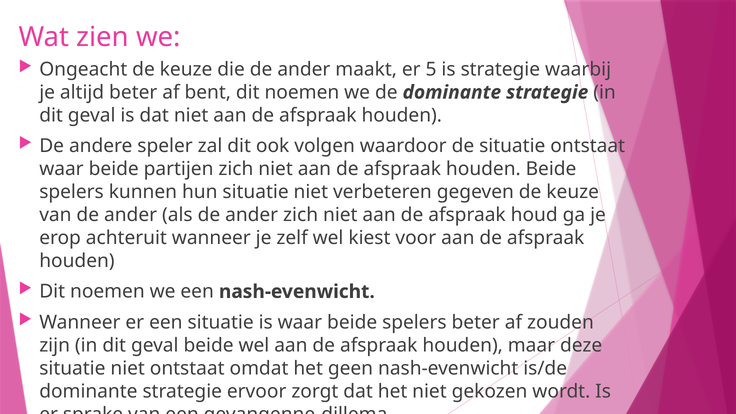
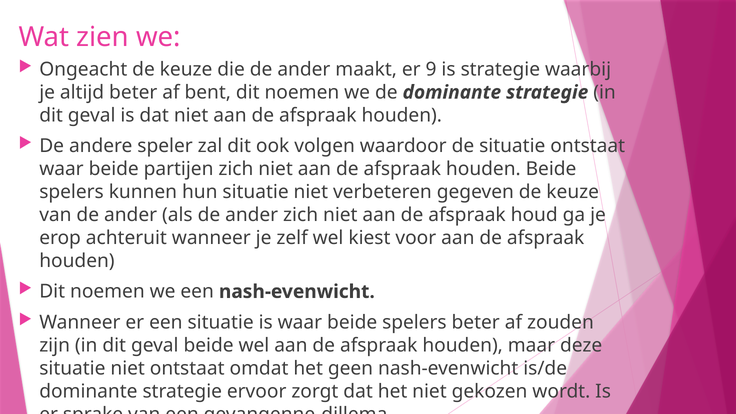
5: 5 -> 9
